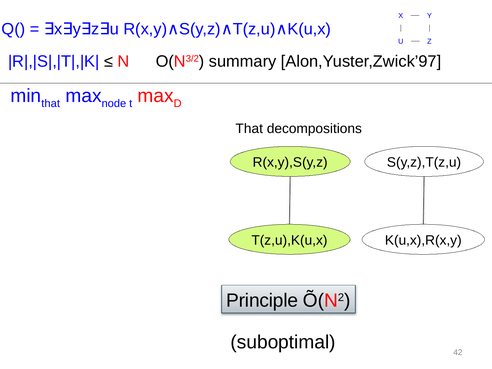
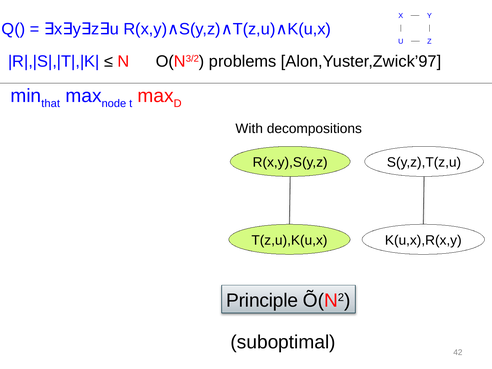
summary: summary -> problems
That at (249, 129): That -> With
